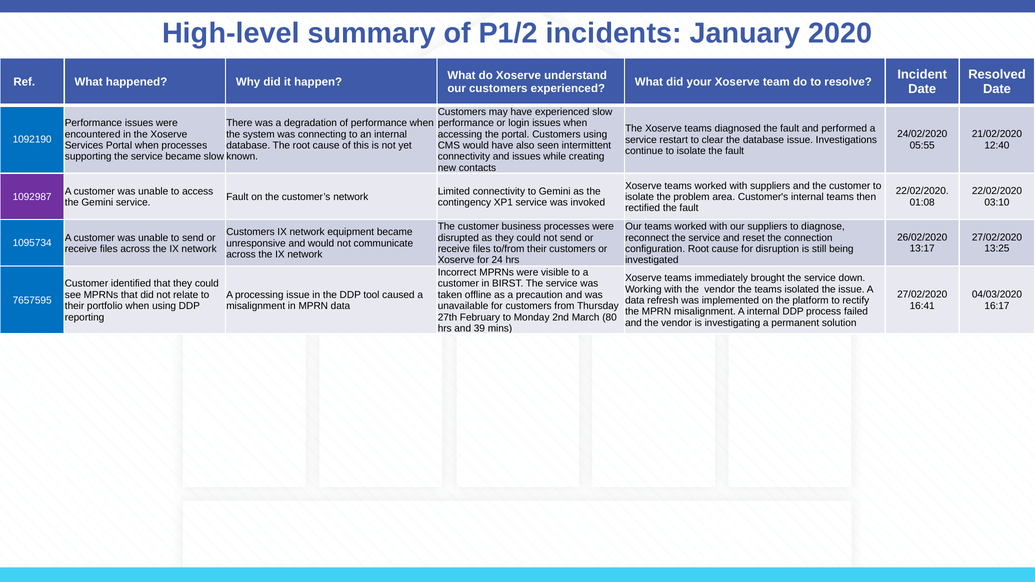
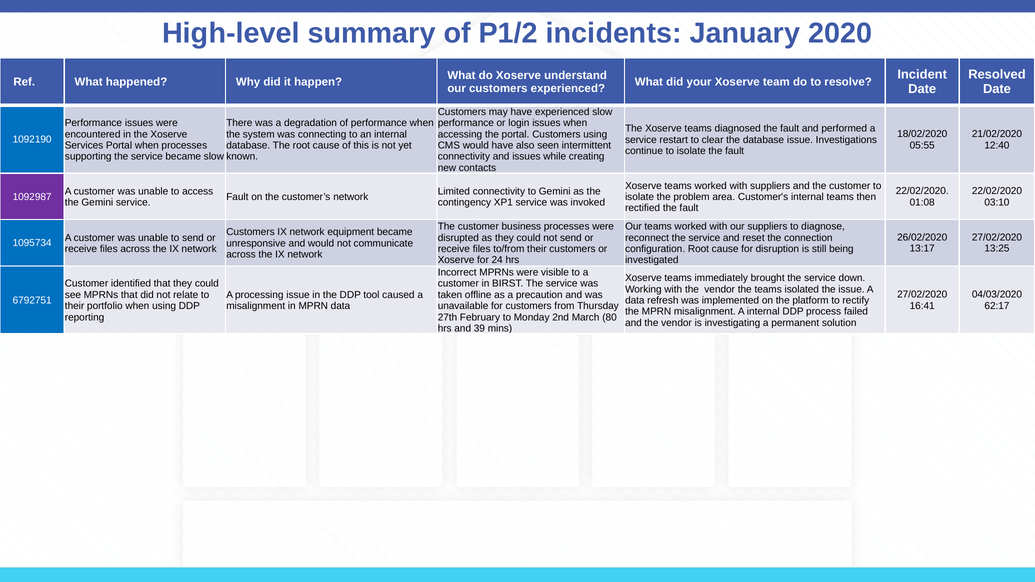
24/02/2020: 24/02/2020 -> 18/02/2020
7657595: 7657595 -> 6792751
16:17: 16:17 -> 62:17
